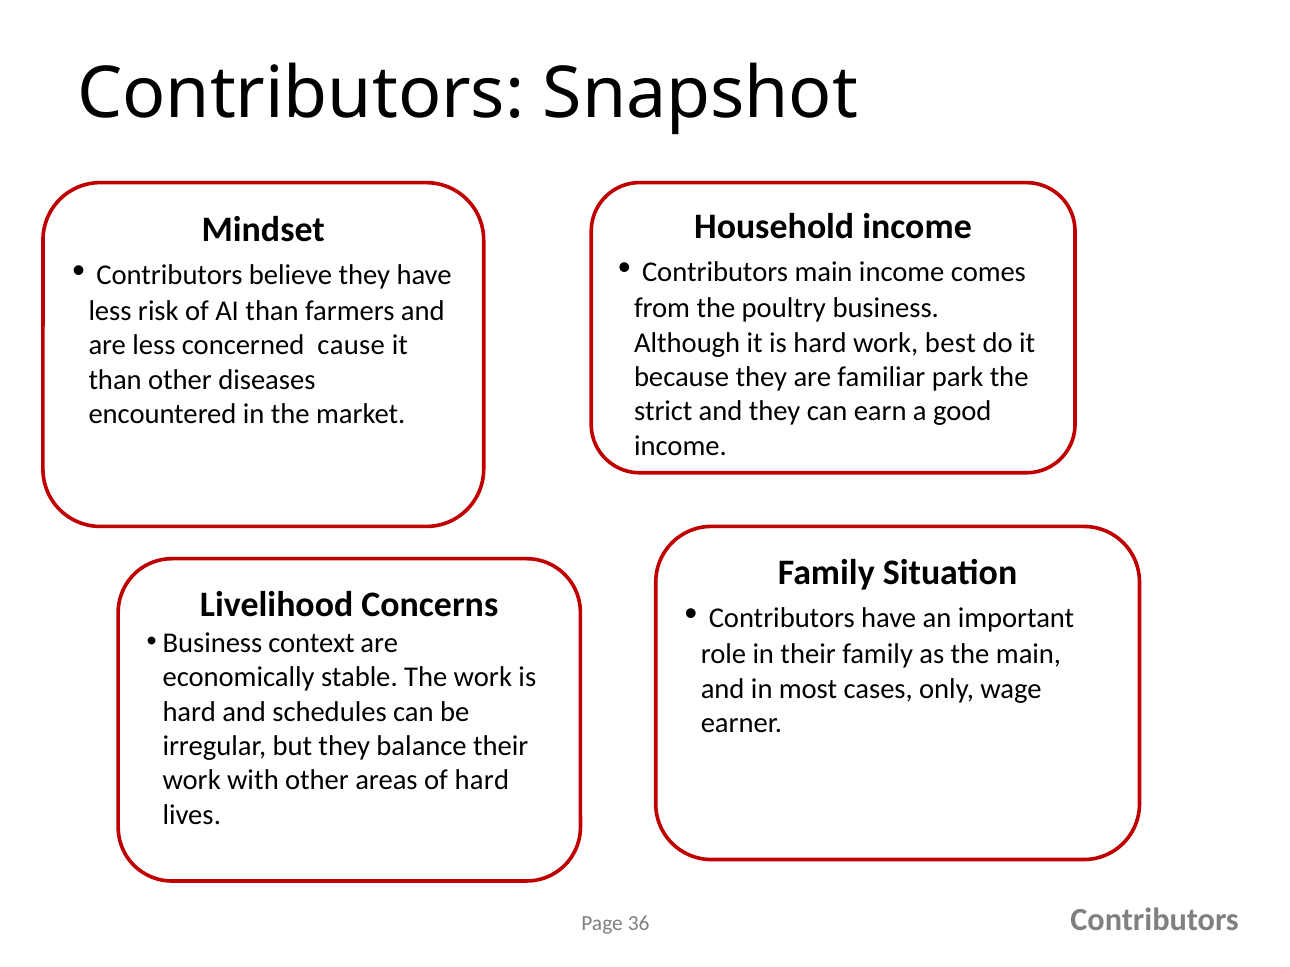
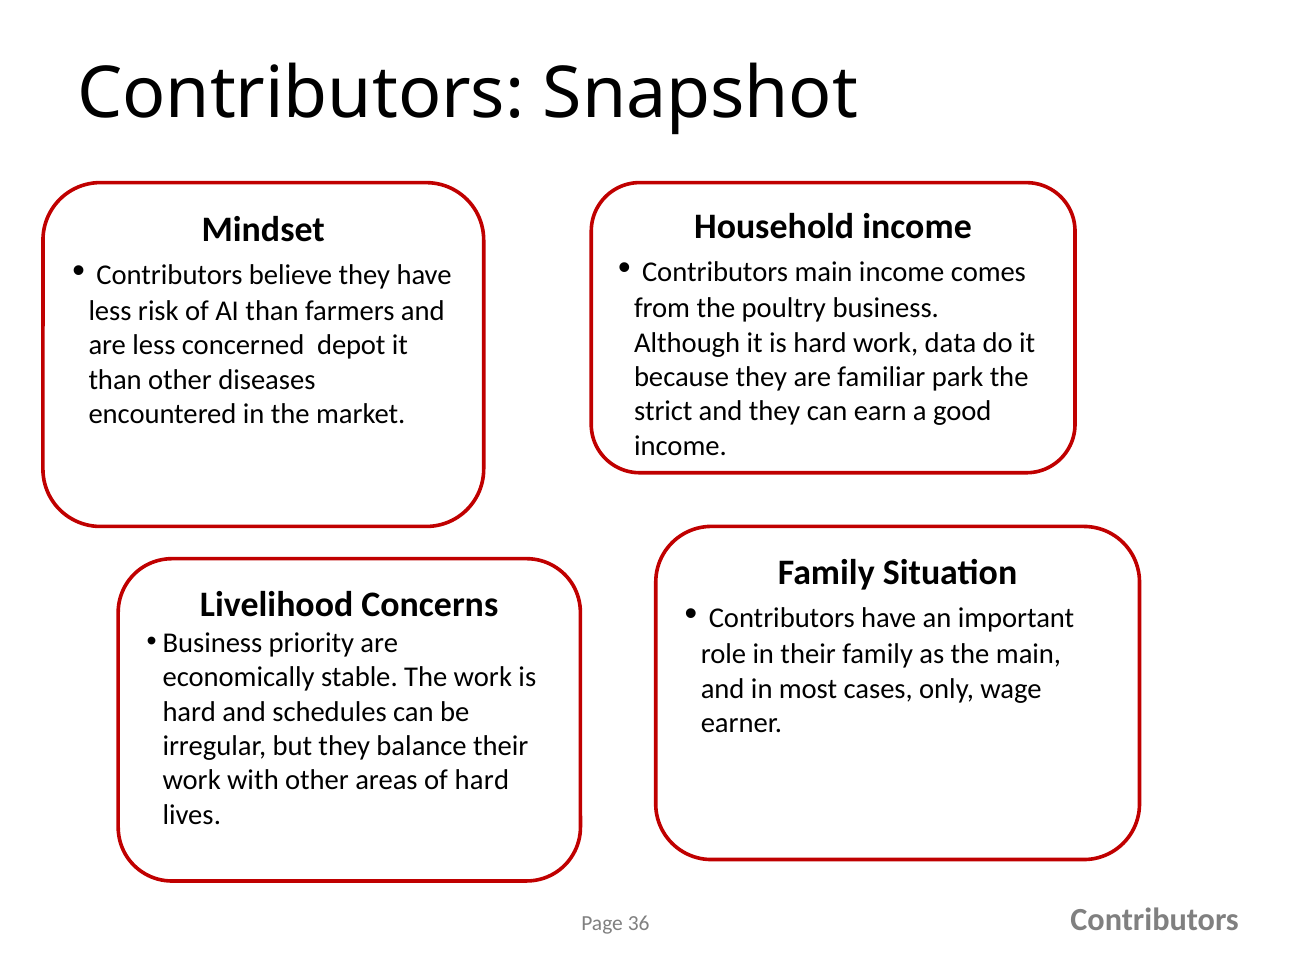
best: best -> data
cause: cause -> depot
context: context -> priority
